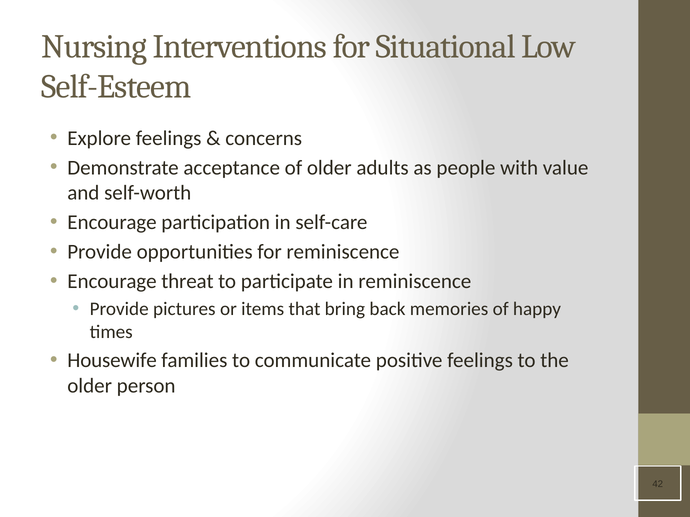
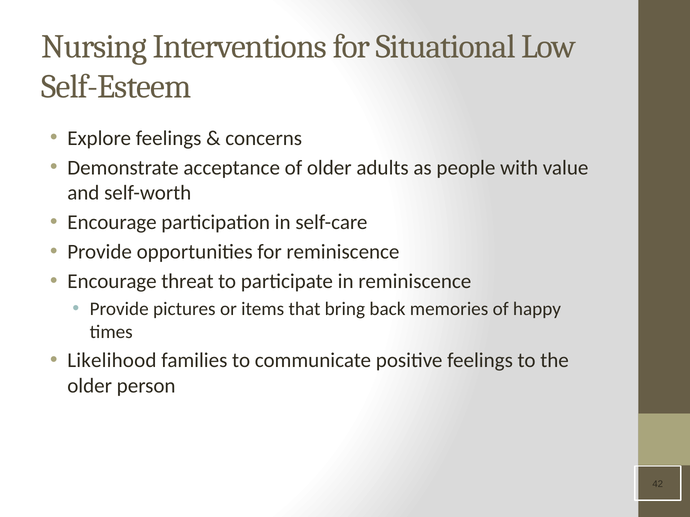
Housewife: Housewife -> Likelihood
